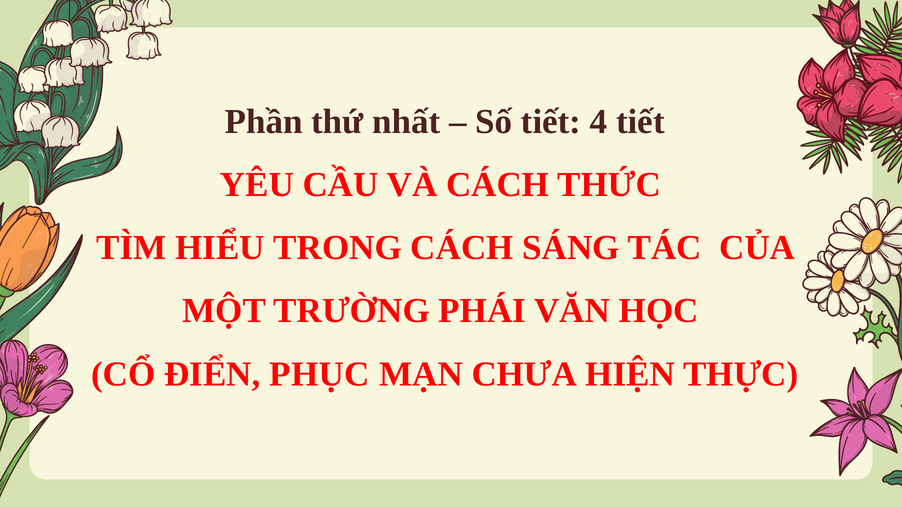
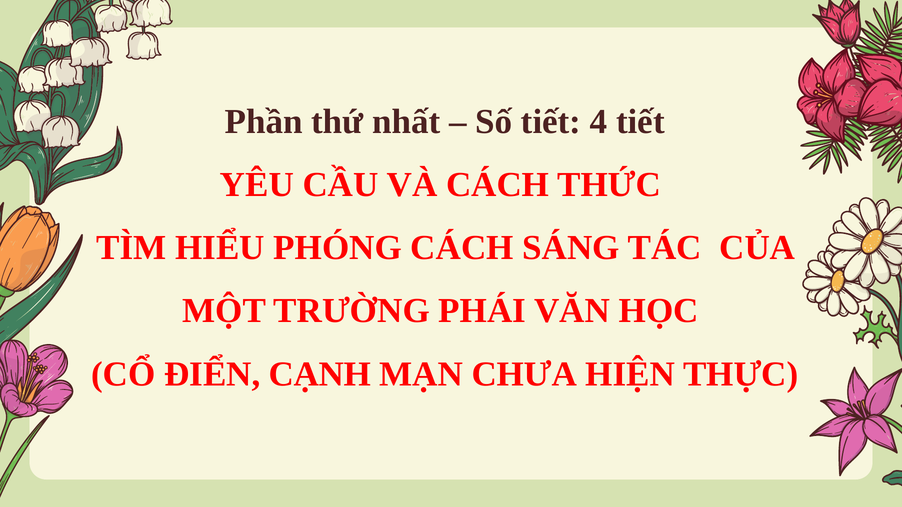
TRONG: TRONG -> PHÓNG
PHỤC: PHỤC -> CẠNH
